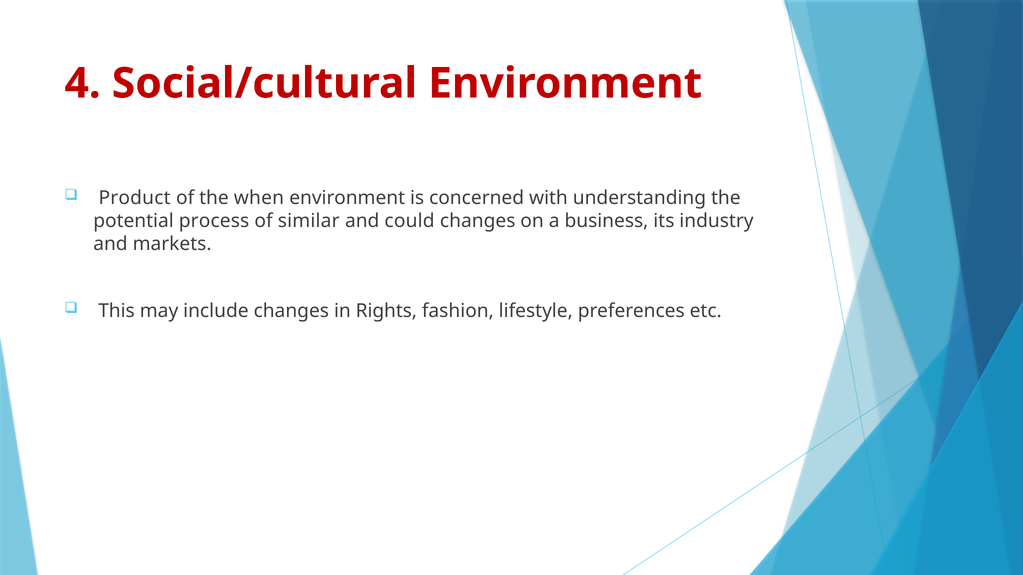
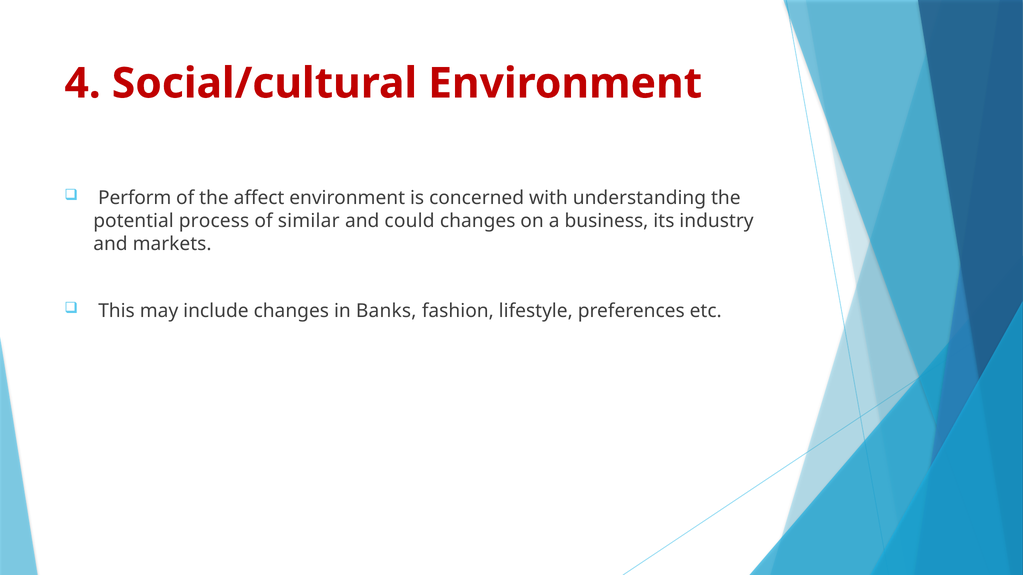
Product: Product -> Perform
when: when -> affect
Rights: Rights -> Banks
